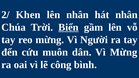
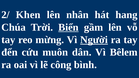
hát nhân: nhân -> hang
Người underline: none -> present
Vì Mừng: Mừng -> Bêlem
